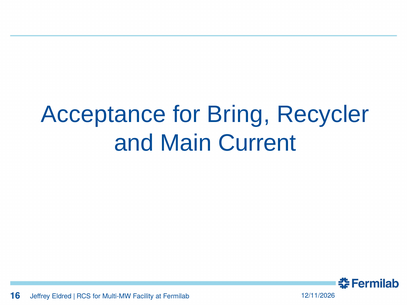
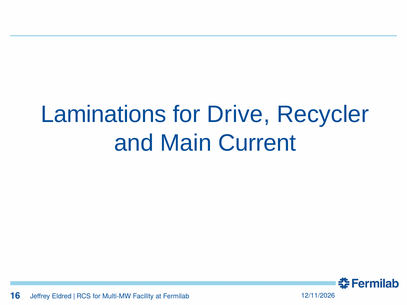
Acceptance: Acceptance -> Laminations
Bring: Bring -> Drive
